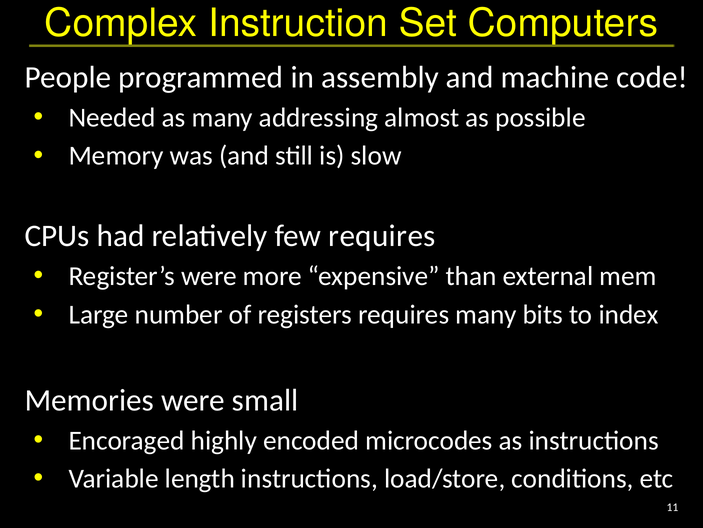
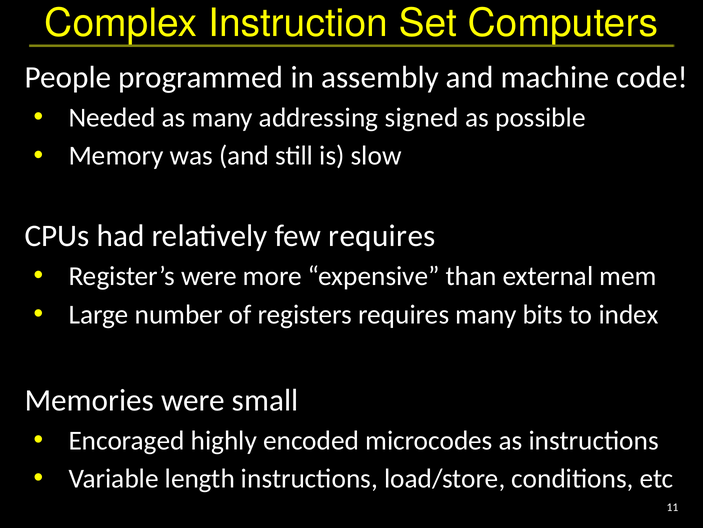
almost: almost -> signed
